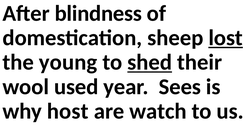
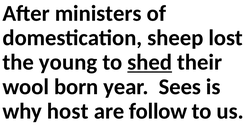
blindness: blindness -> ministers
lost underline: present -> none
used: used -> born
watch: watch -> follow
